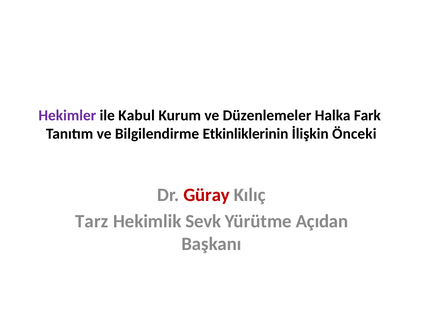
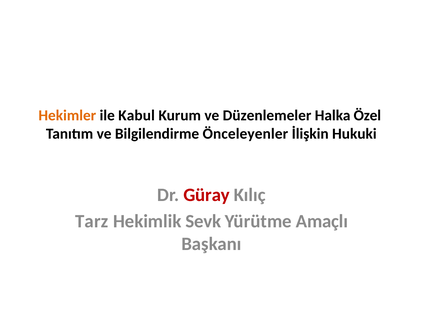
Hekimler colour: purple -> orange
Fark: Fark -> Özel
Etkinliklerinin: Etkinliklerinin -> Önceleyenler
Önceki: Önceki -> Hukuki
Açıdan: Açıdan -> Amaçlı
